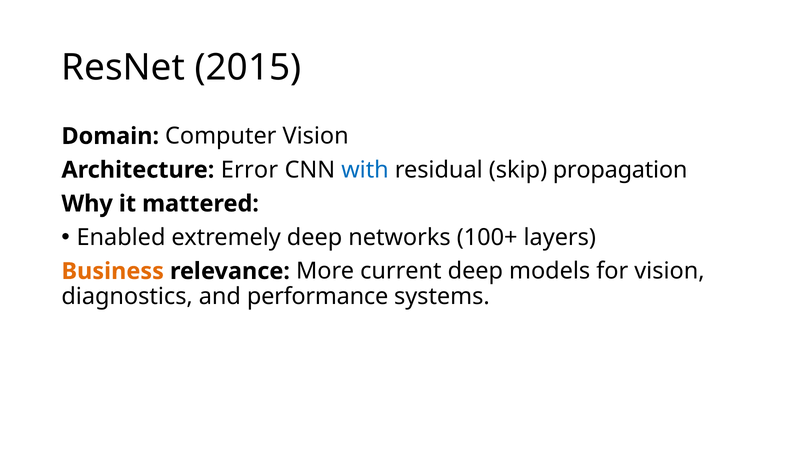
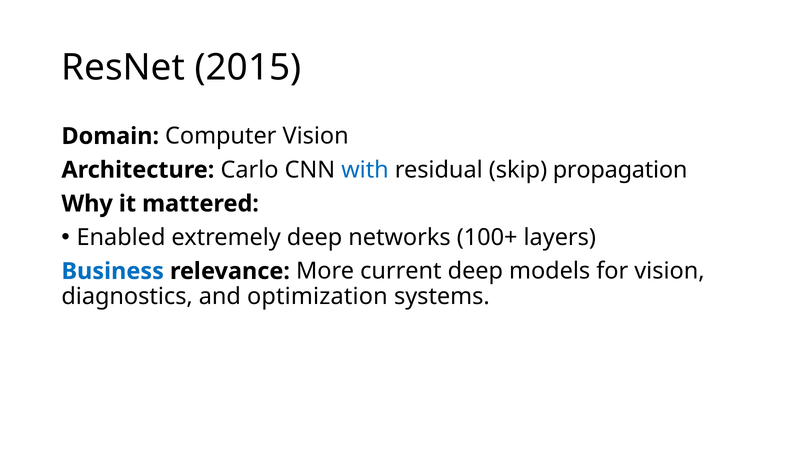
Error: Error -> Carlo
Business colour: orange -> blue
performance: performance -> optimization
